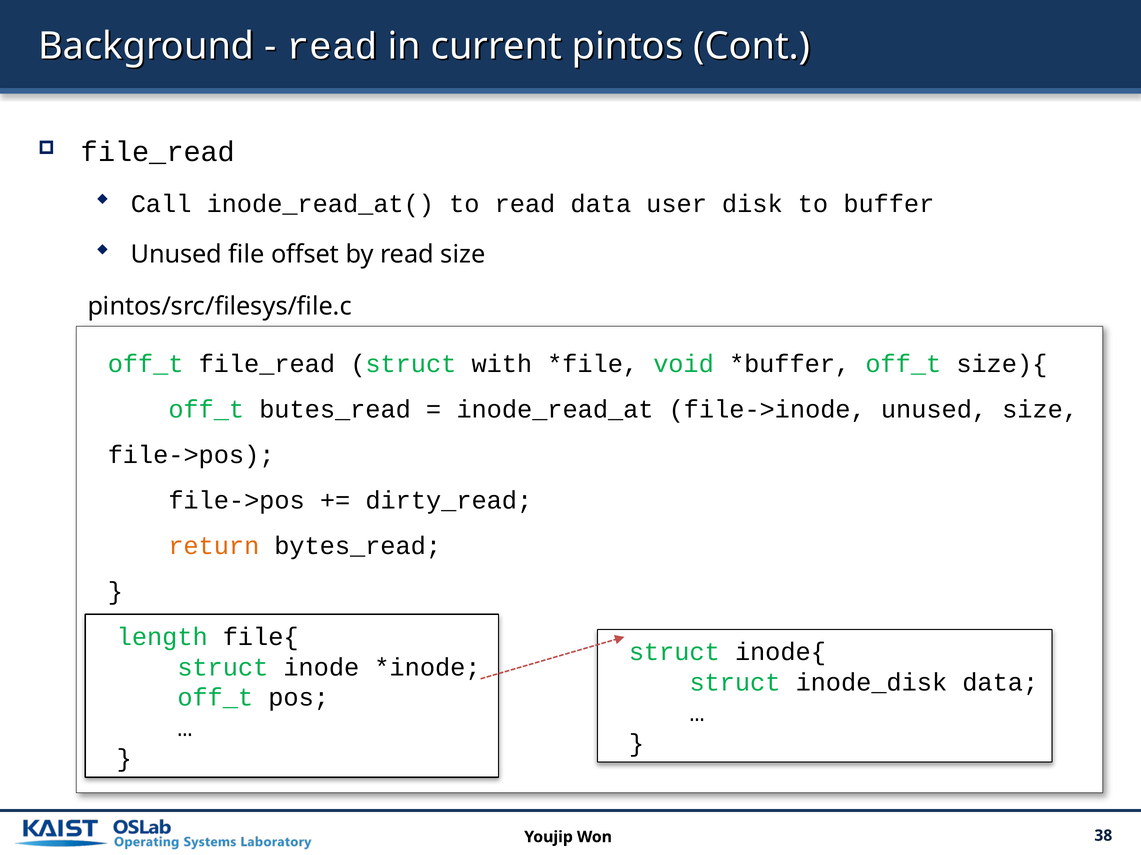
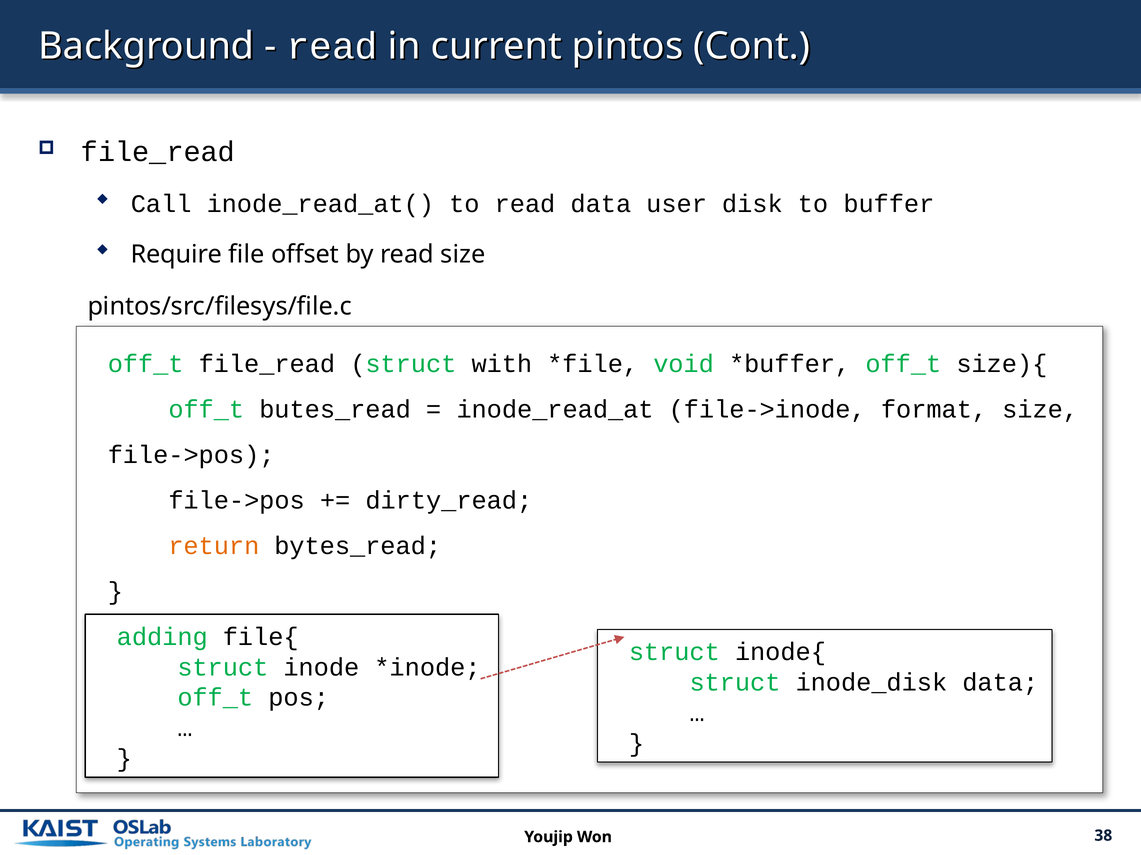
Unused at (176, 255): Unused -> Require
file->inode unused: unused -> format
length: length -> adding
